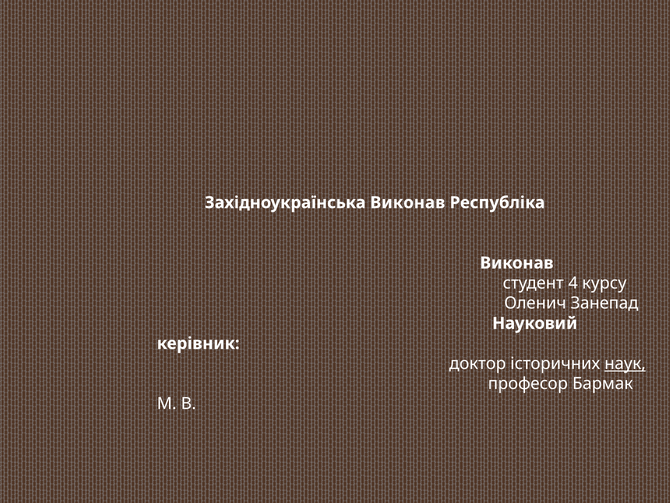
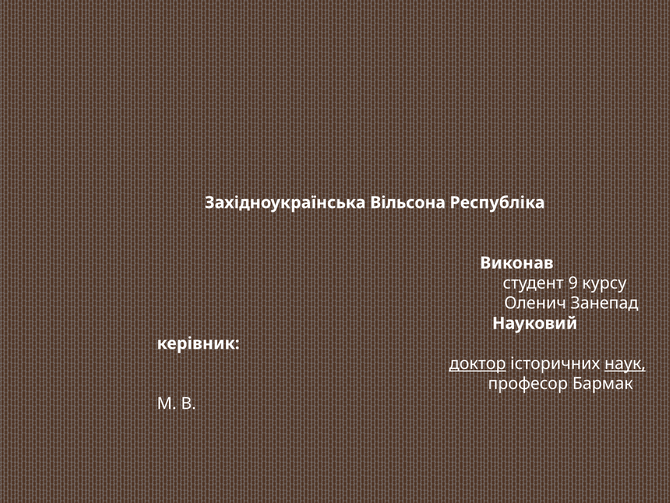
Західноукраїнська Виконав: Виконав -> Вільсона
4: 4 -> 9
доктор underline: none -> present
